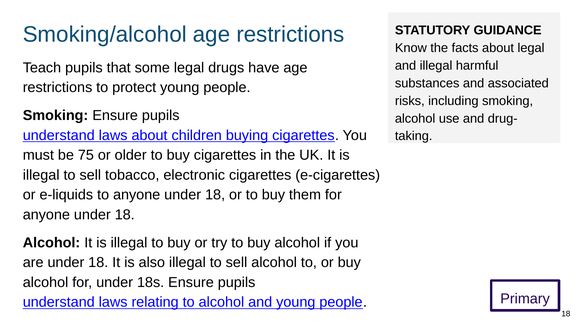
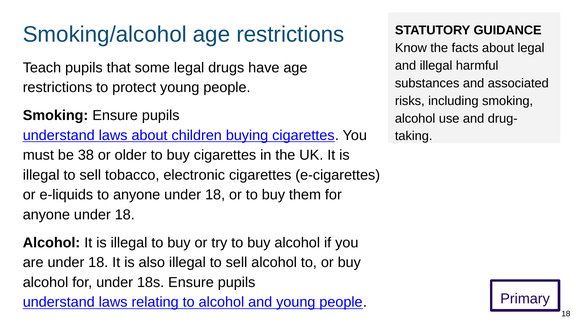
75: 75 -> 38
